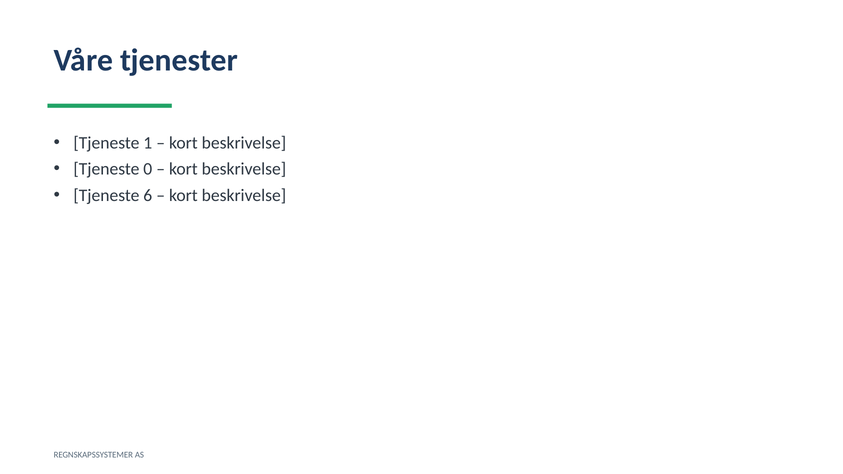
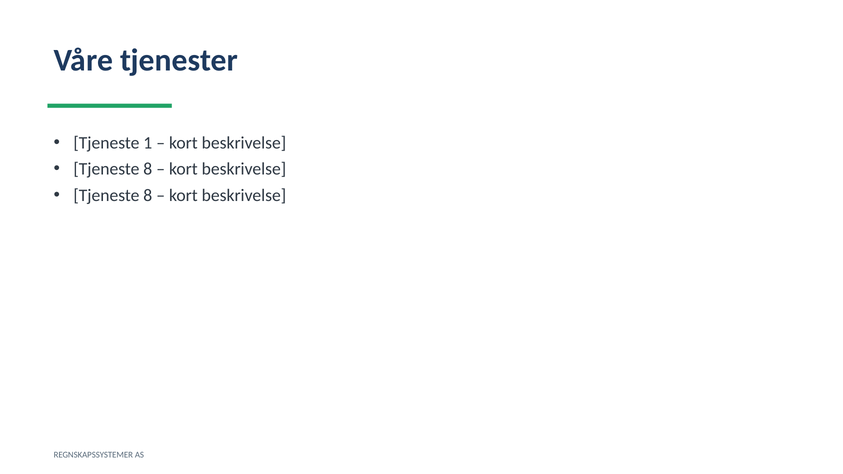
0 at (148, 169): 0 -> 8
6 at (148, 195): 6 -> 8
